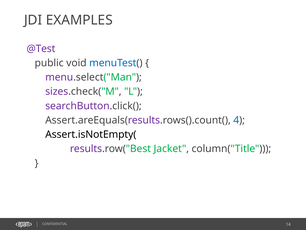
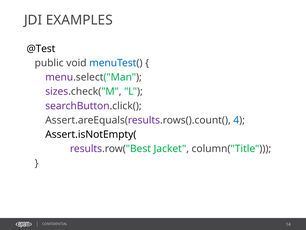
@Test colour: purple -> black
